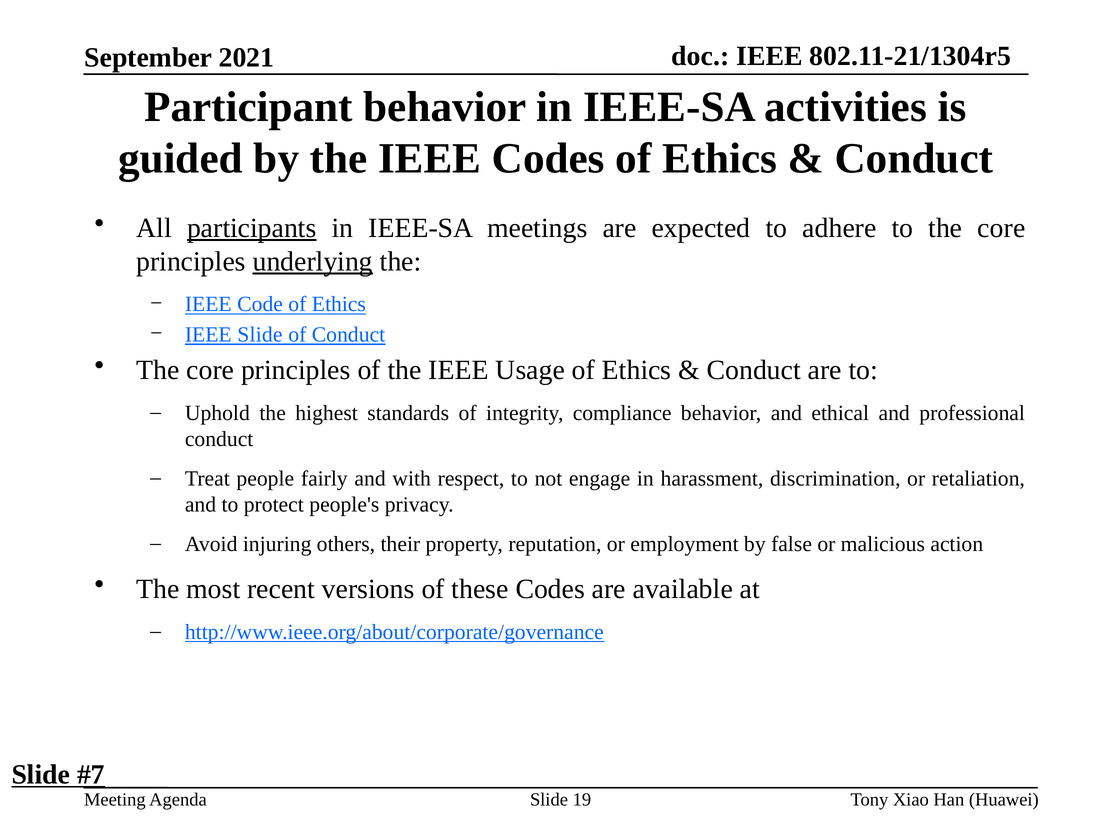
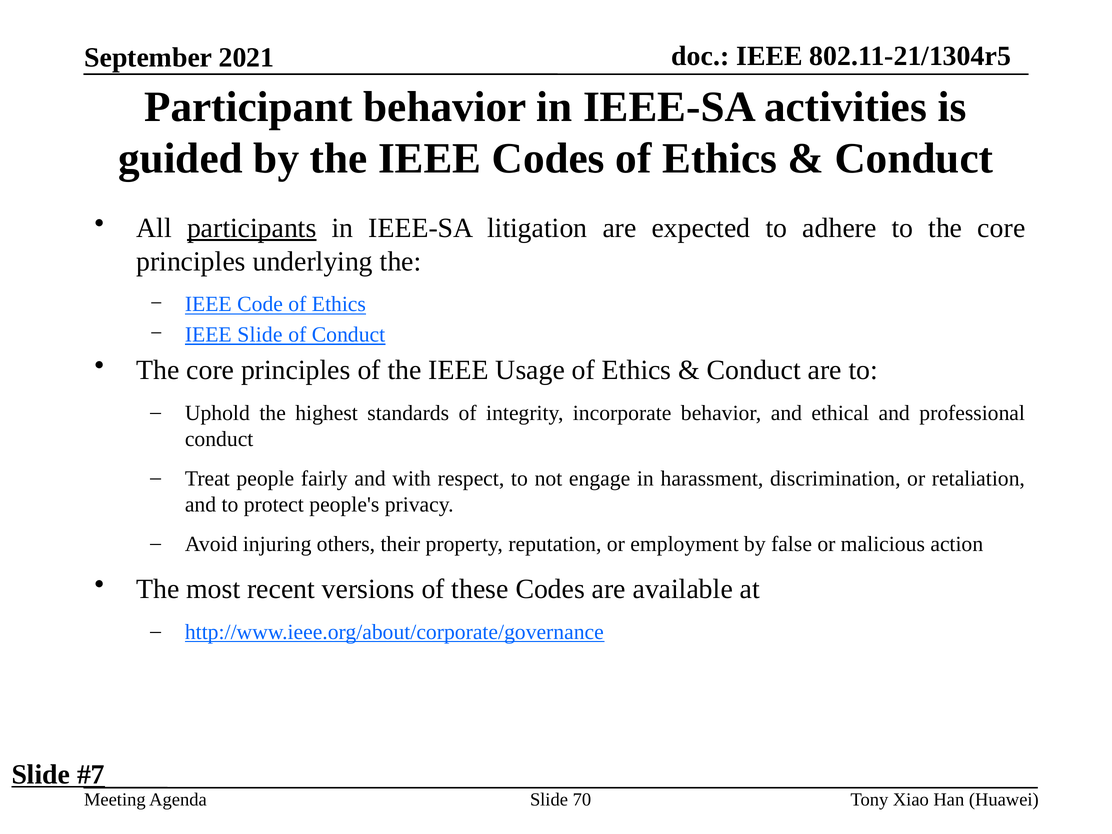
meetings: meetings -> litigation
underlying underline: present -> none
compliance: compliance -> incorporate
19: 19 -> 70
